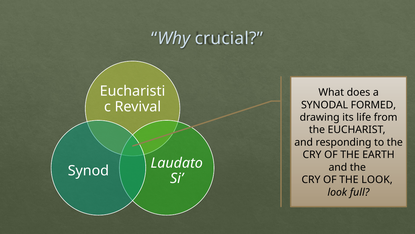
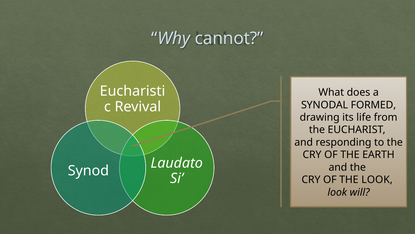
crucial: crucial -> cannot
full: full -> will
